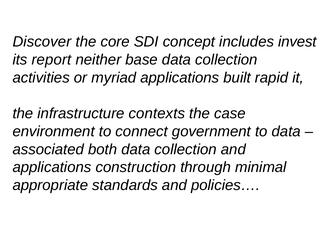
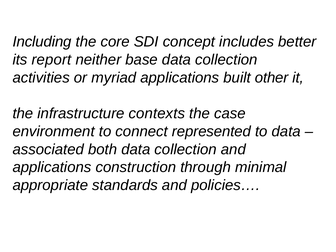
Discover: Discover -> Including
invest: invest -> better
rapid: rapid -> other
government: government -> represented
